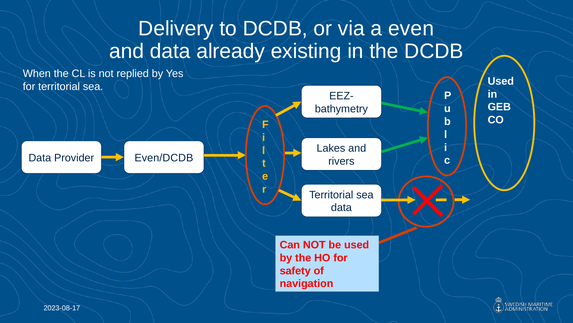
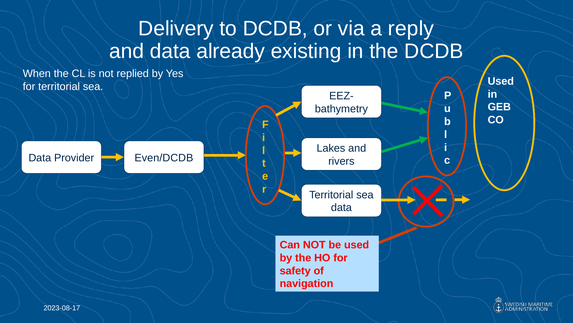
even: even -> reply
